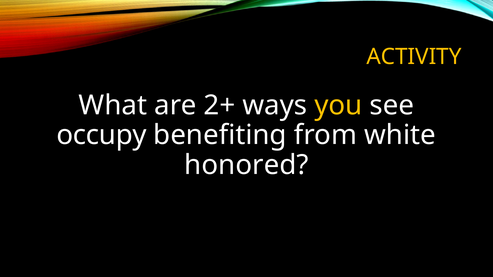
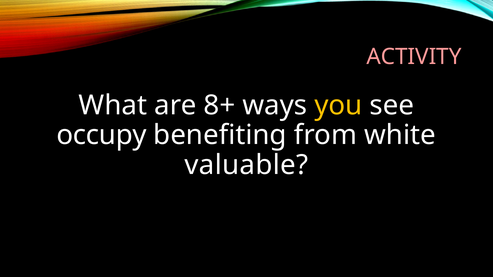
ACTIVITY colour: yellow -> pink
2+: 2+ -> 8+
honored: honored -> valuable
